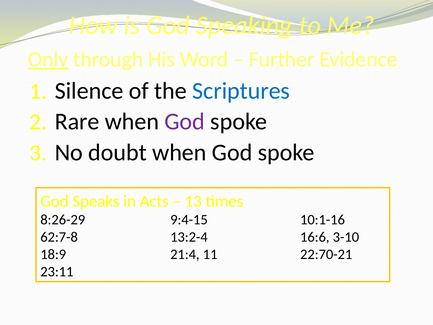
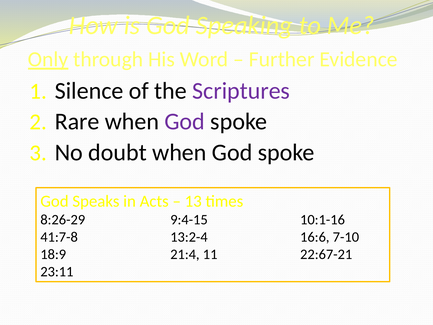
Scriptures colour: blue -> purple
62:7-8: 62:7-8 -> 41:7-8
3-10: 3-10 -> 7-10
22:70-21: 22:70-21 -> 22:67-21
